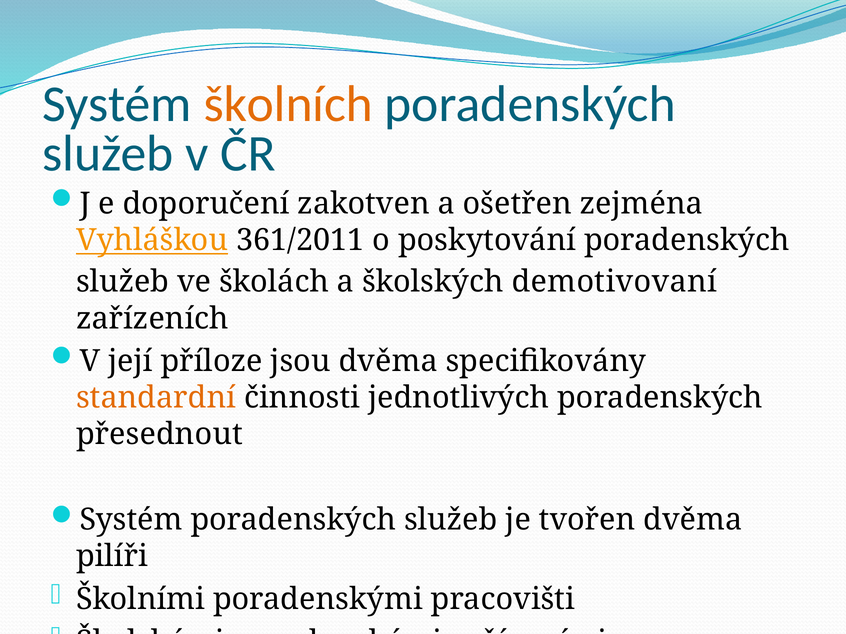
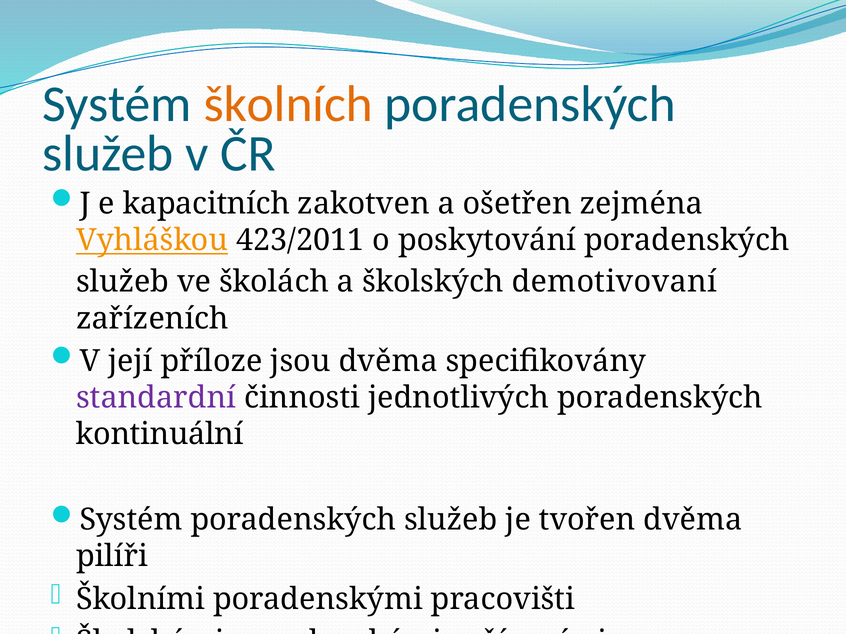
doporučení: doporučení -> kapacitních
361/2011: 361/2011 -> 423/2011
standardní colour: orange -> purple
přesednout: přesednout -> kontinuální
